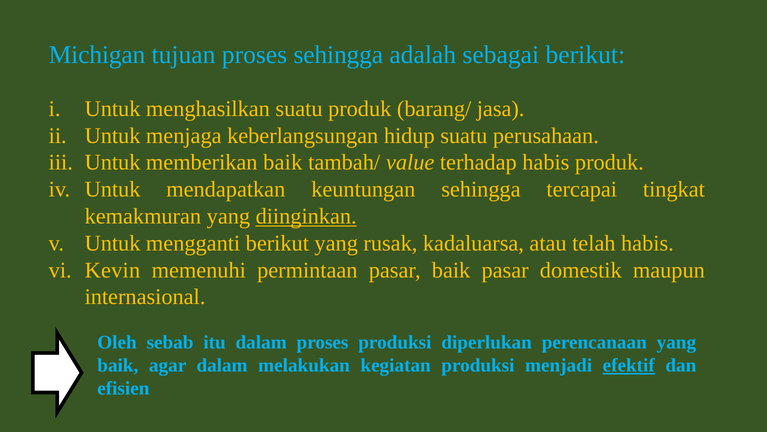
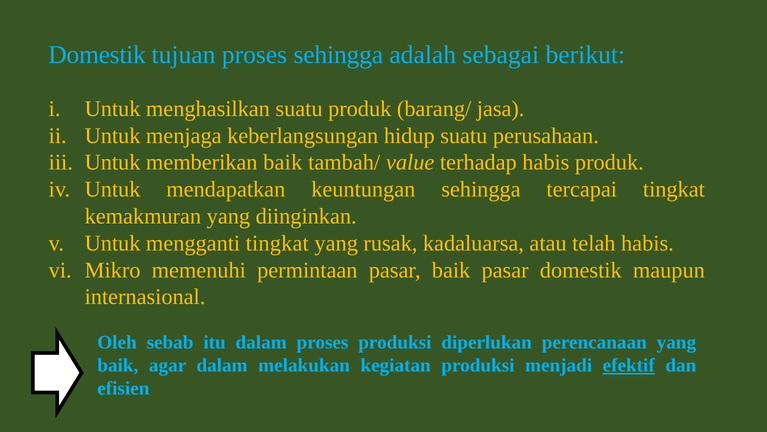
Michigan at (97, 55): Michigan -> Domestik
diinginkan underline: present -> none
mengganti berikut: berikut -> tingkat
Kevin: Kevin -> Mikro
